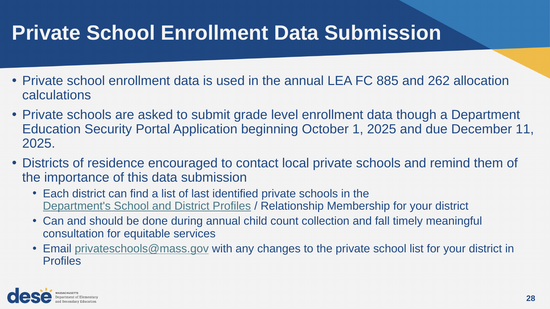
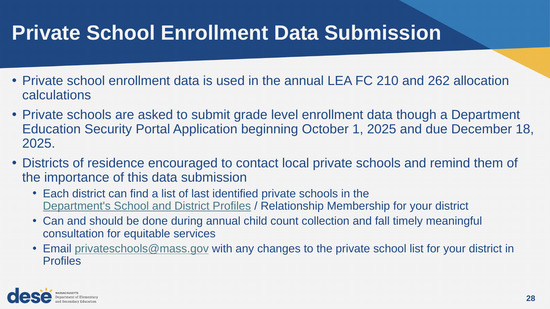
885: 885 -> 210
11: 11 -> 18
